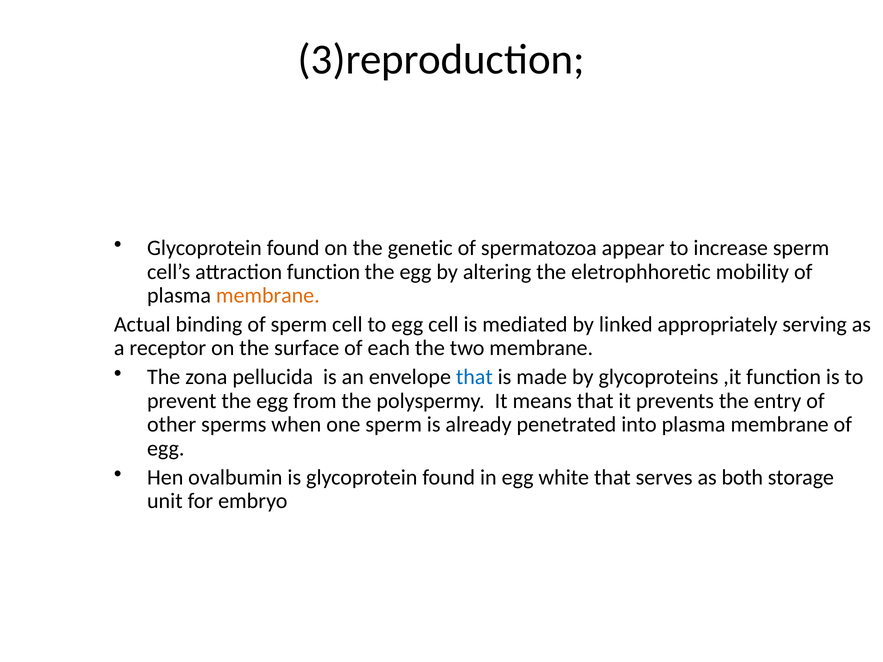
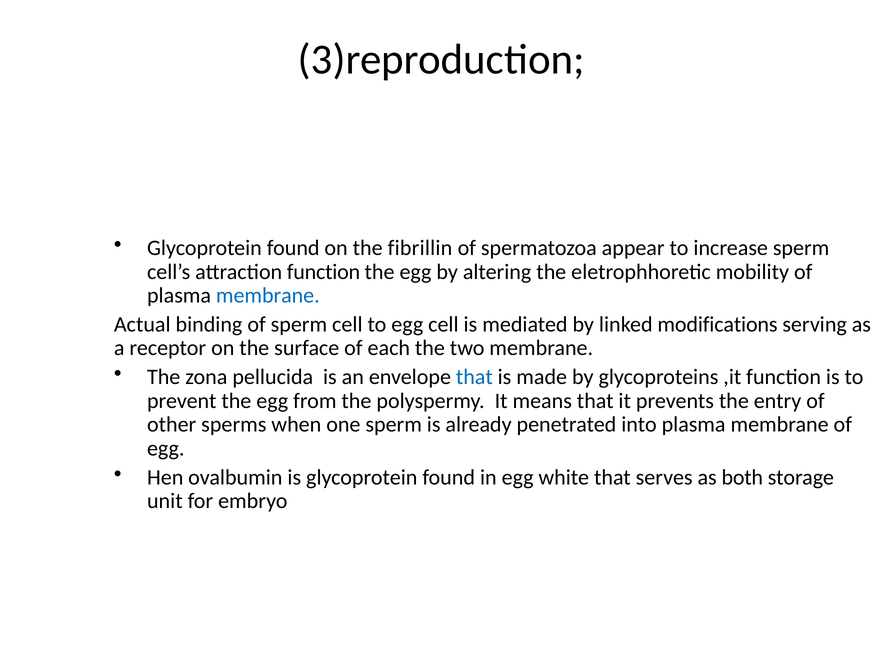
genetic: genetic -> fibrillin
membrane at (268, 296) colour: orange -> blue
appropriately: appropriately -> modifications
